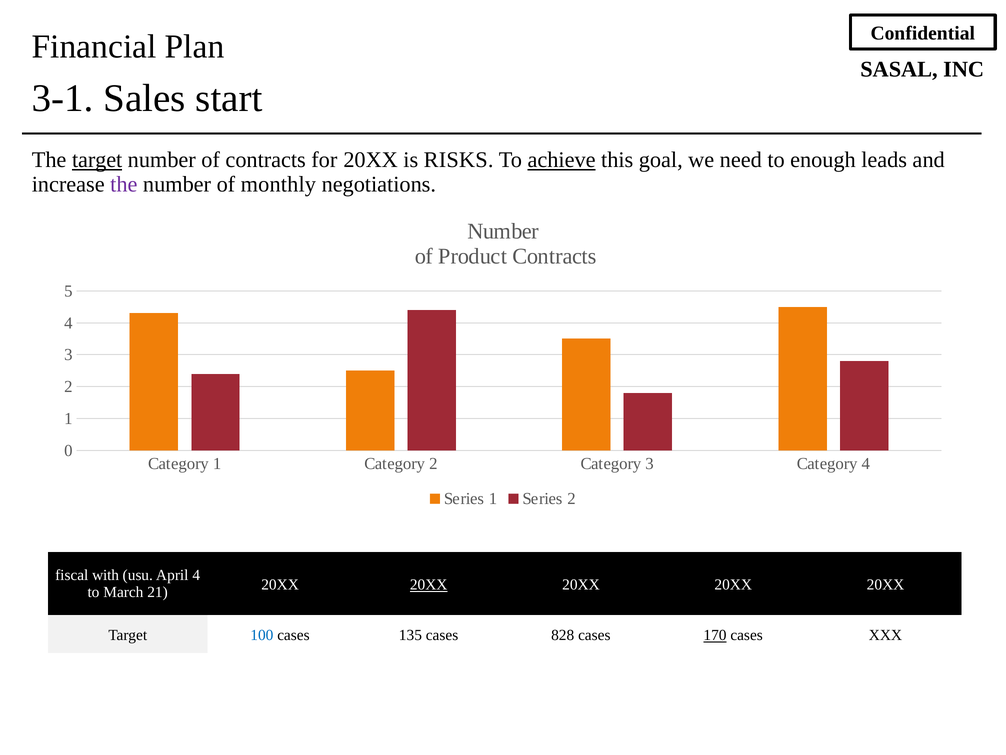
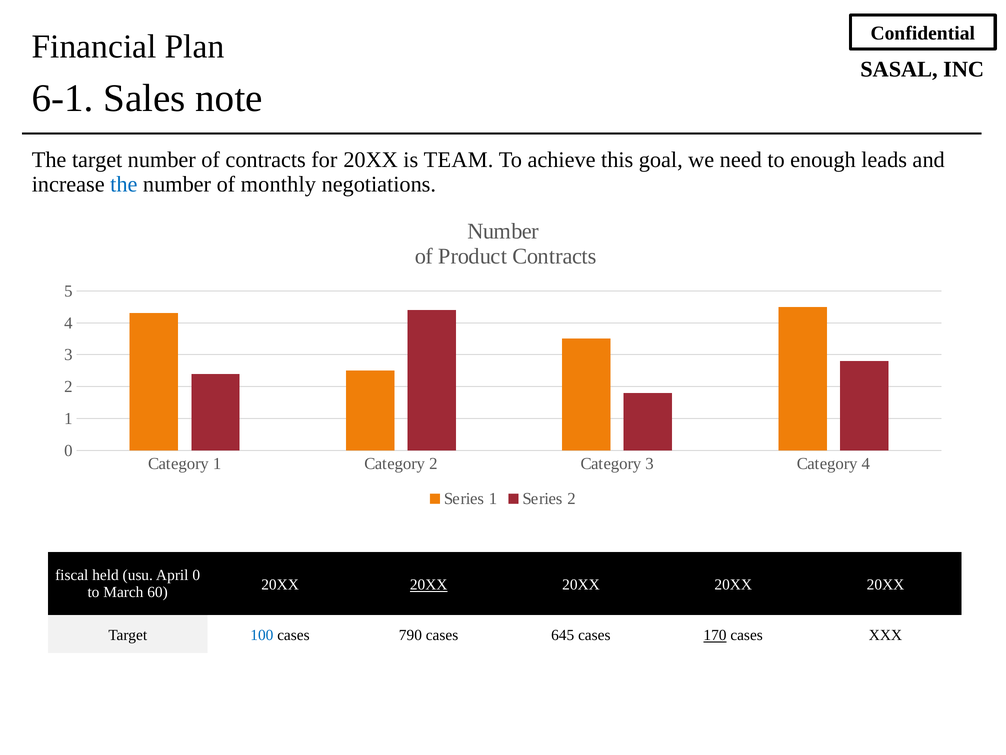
3-1: 3-1 -> 6-1
start: start -> note
target at (97, 160) underline: present -> none
RISKS: RISKS -> TEAM
achieve underline: present -> none
the at (124, 184) colour: purple -> blue
with: with -> held
April 4: 4 -> 0
21: 21 -> 60
135: 135 -> 790
828: 828 -> 645
